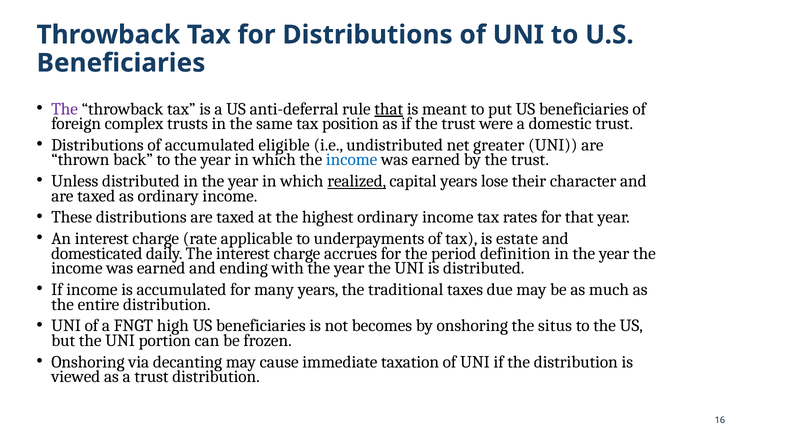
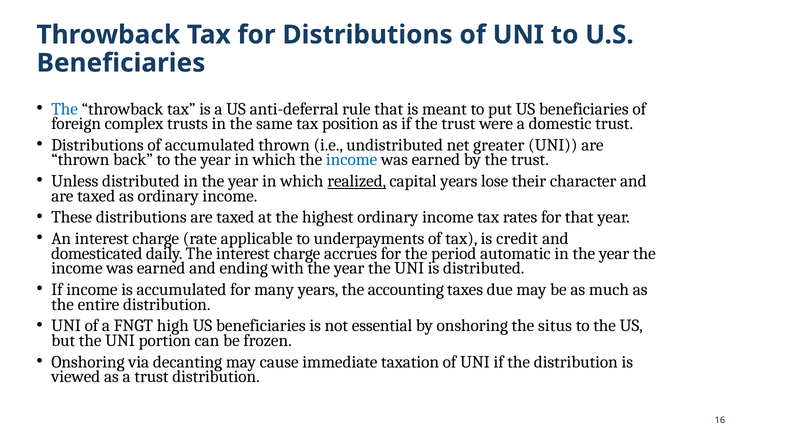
The at (65, 109) colour: purple -> blue
that at (389, 109) underline: present -> none
accumulated eligible: eligible -> thrown
estate: estate -> credit
definition: definition -> automatic
traditional: traditional -> accounting
becomes: becomes -> essential
